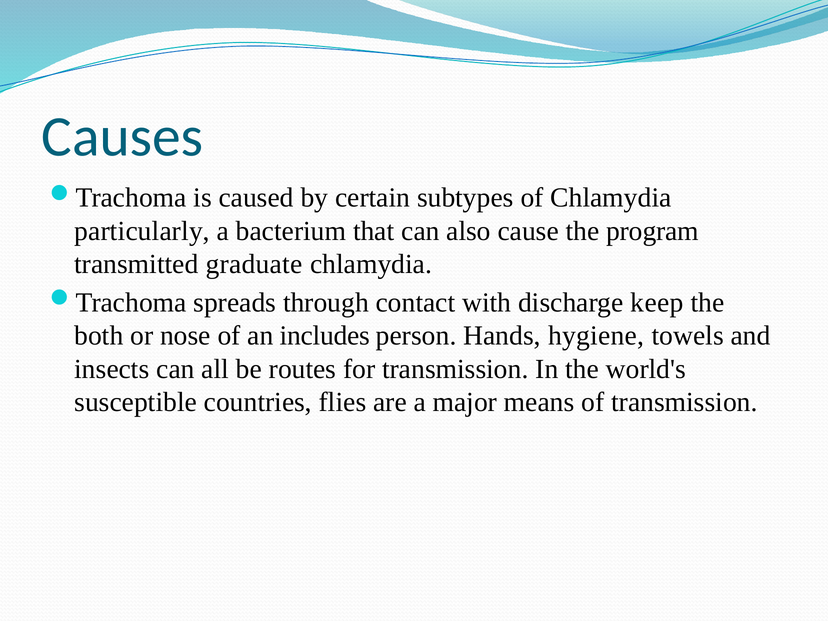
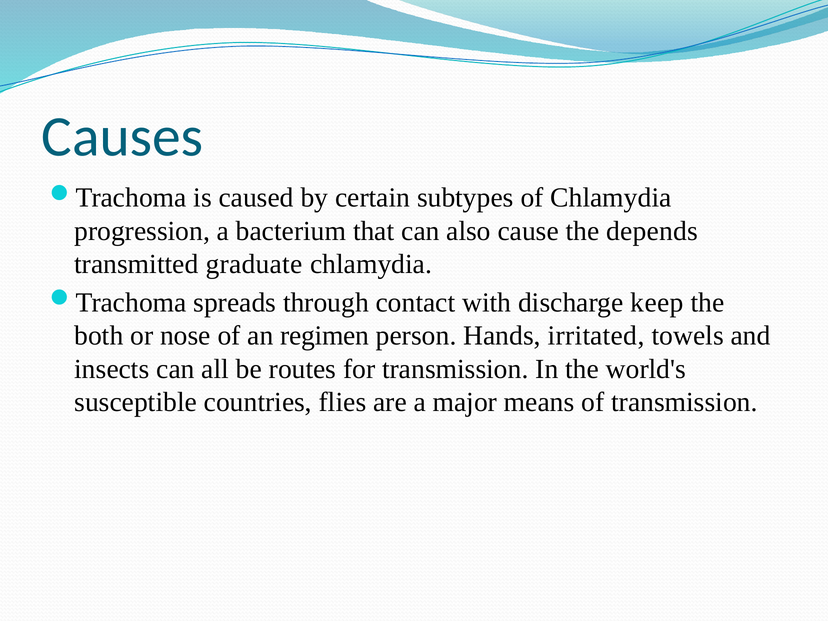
particularly: particularly -> progression
program: program -> depends
includes: includes -> regimen
hygiene: hygiene -> irritated
